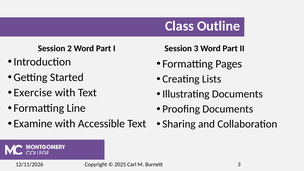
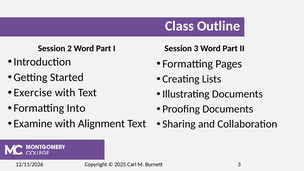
Line: Line -> Into
Accessible: Accessible -> Alignment
